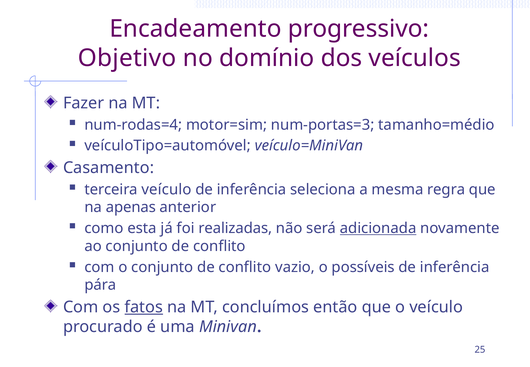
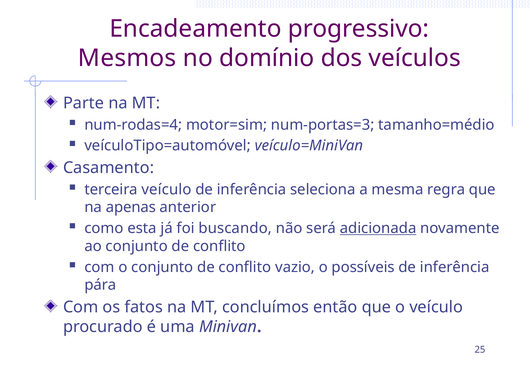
Objetivo: Objetivo -> Mesmos
Fazer: Fazer -> Parte
realizadas: realizadas -> buscando
fatos underline: present -> none
